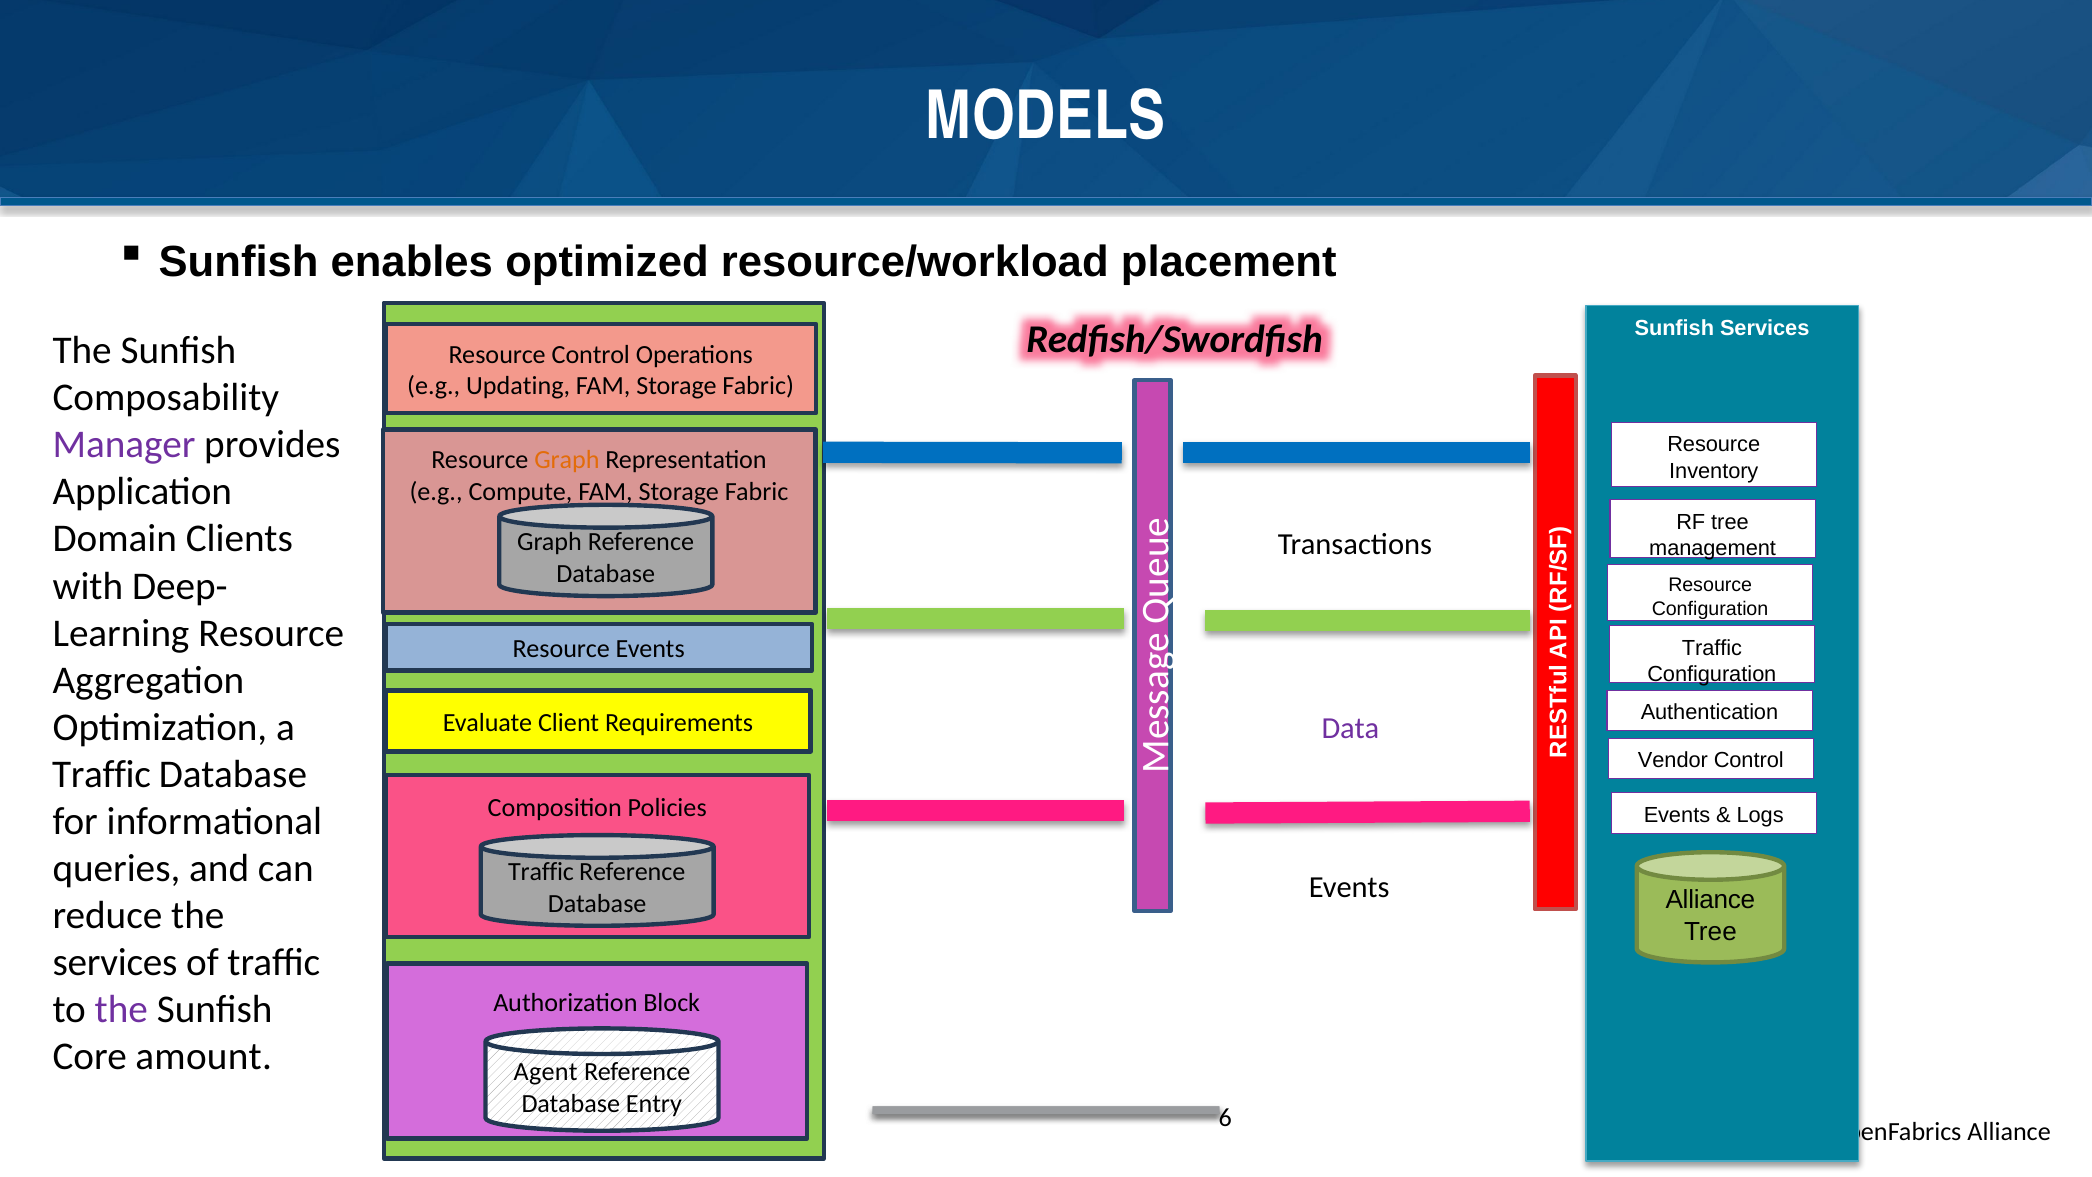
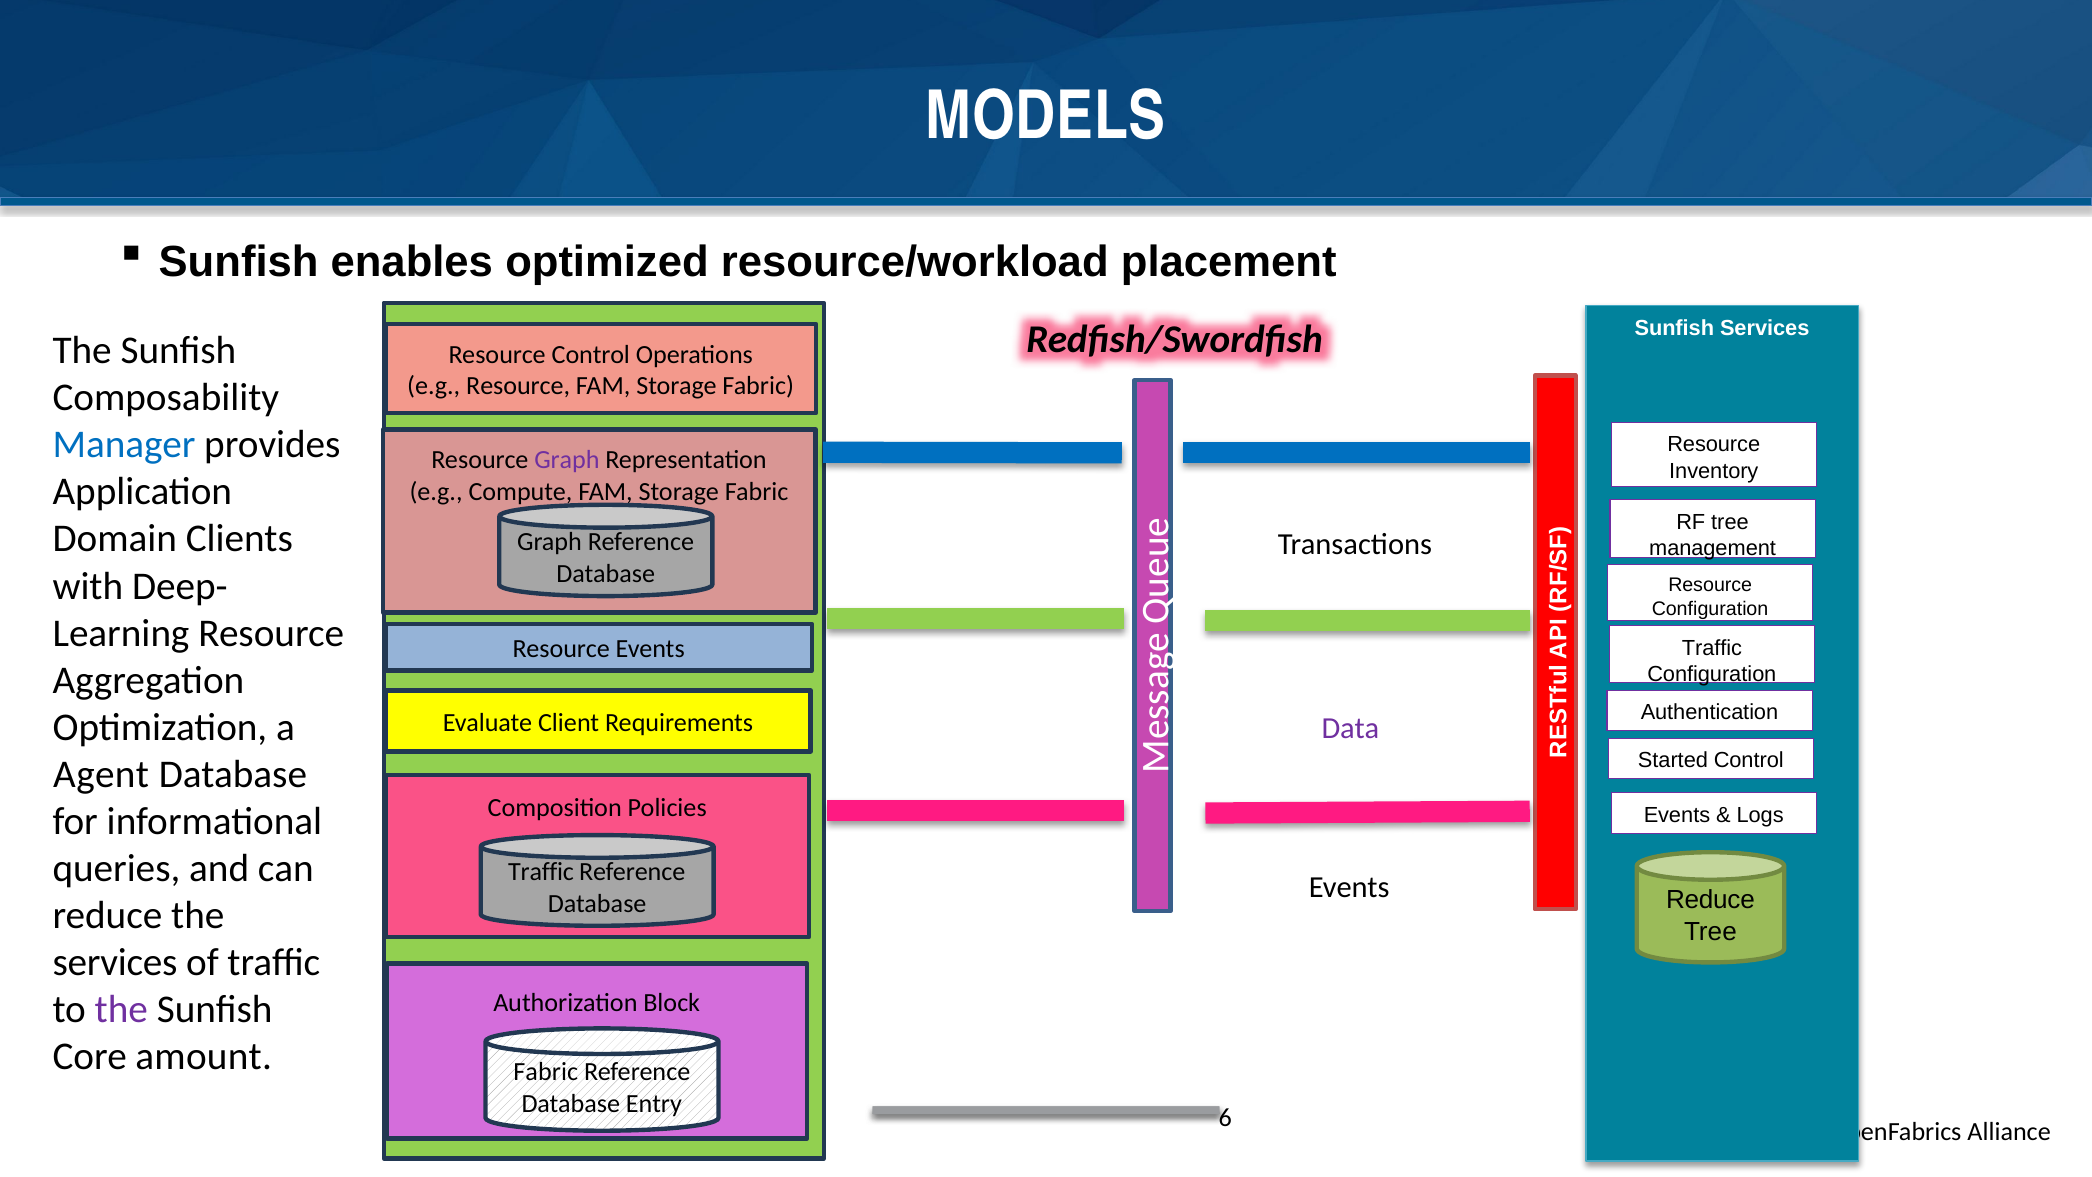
e.g Updating: Updating -> Resource
Manager colour: purple -> blue
Graph at (567, 460) colour: orange -> purple
Vendor: Vendor -> Started
Traffic at (102, 774): Traffic -> Agent
Alliance at (1710, 900): Alliance -> Reduce
Agent at (546, 1072): Agent -> Fabric
